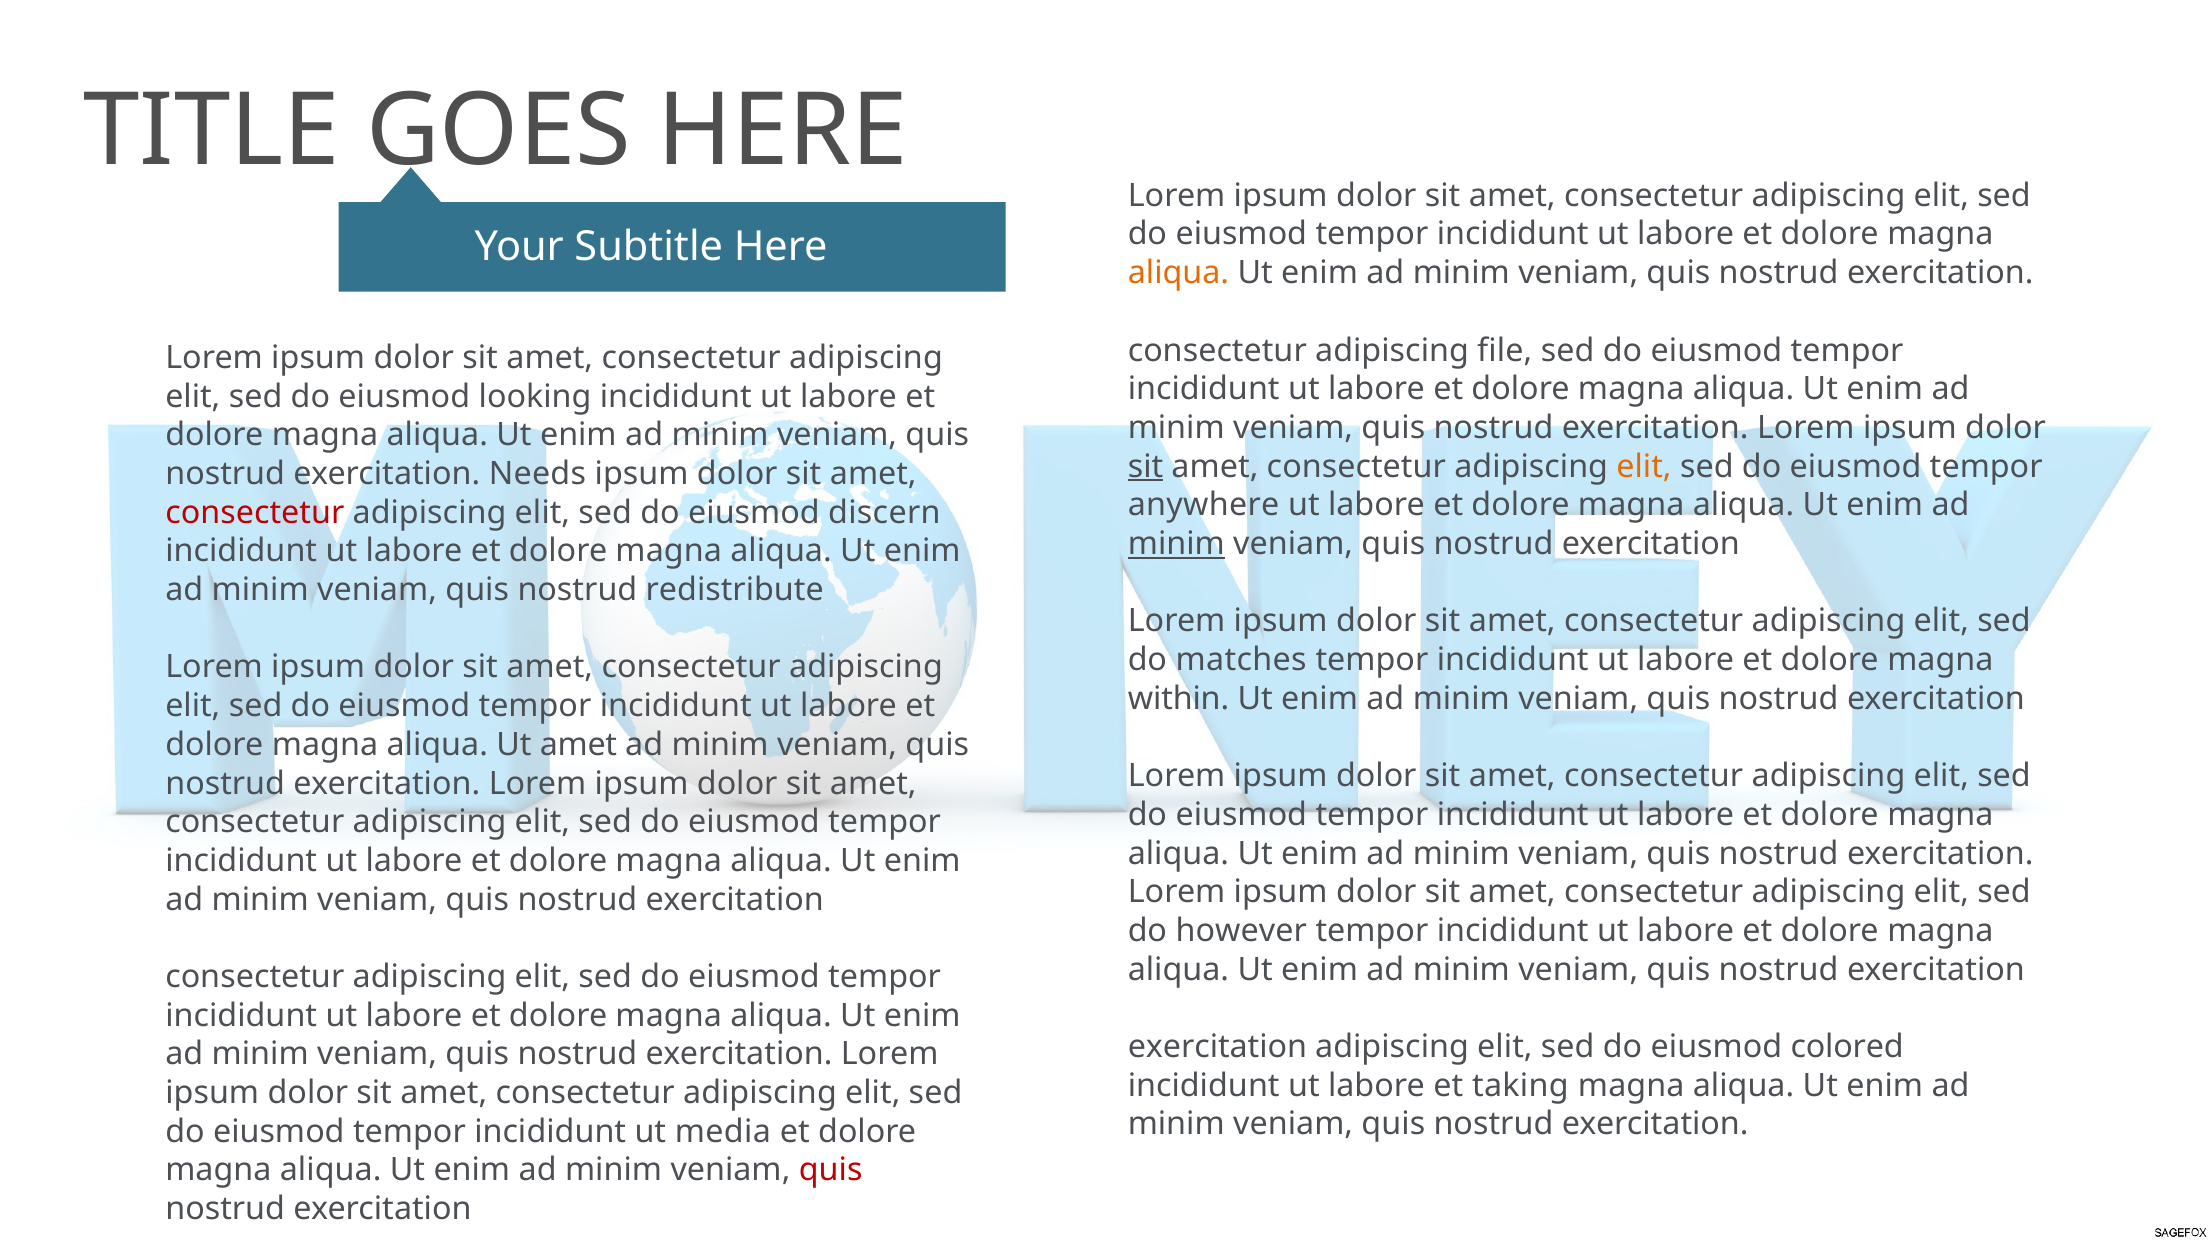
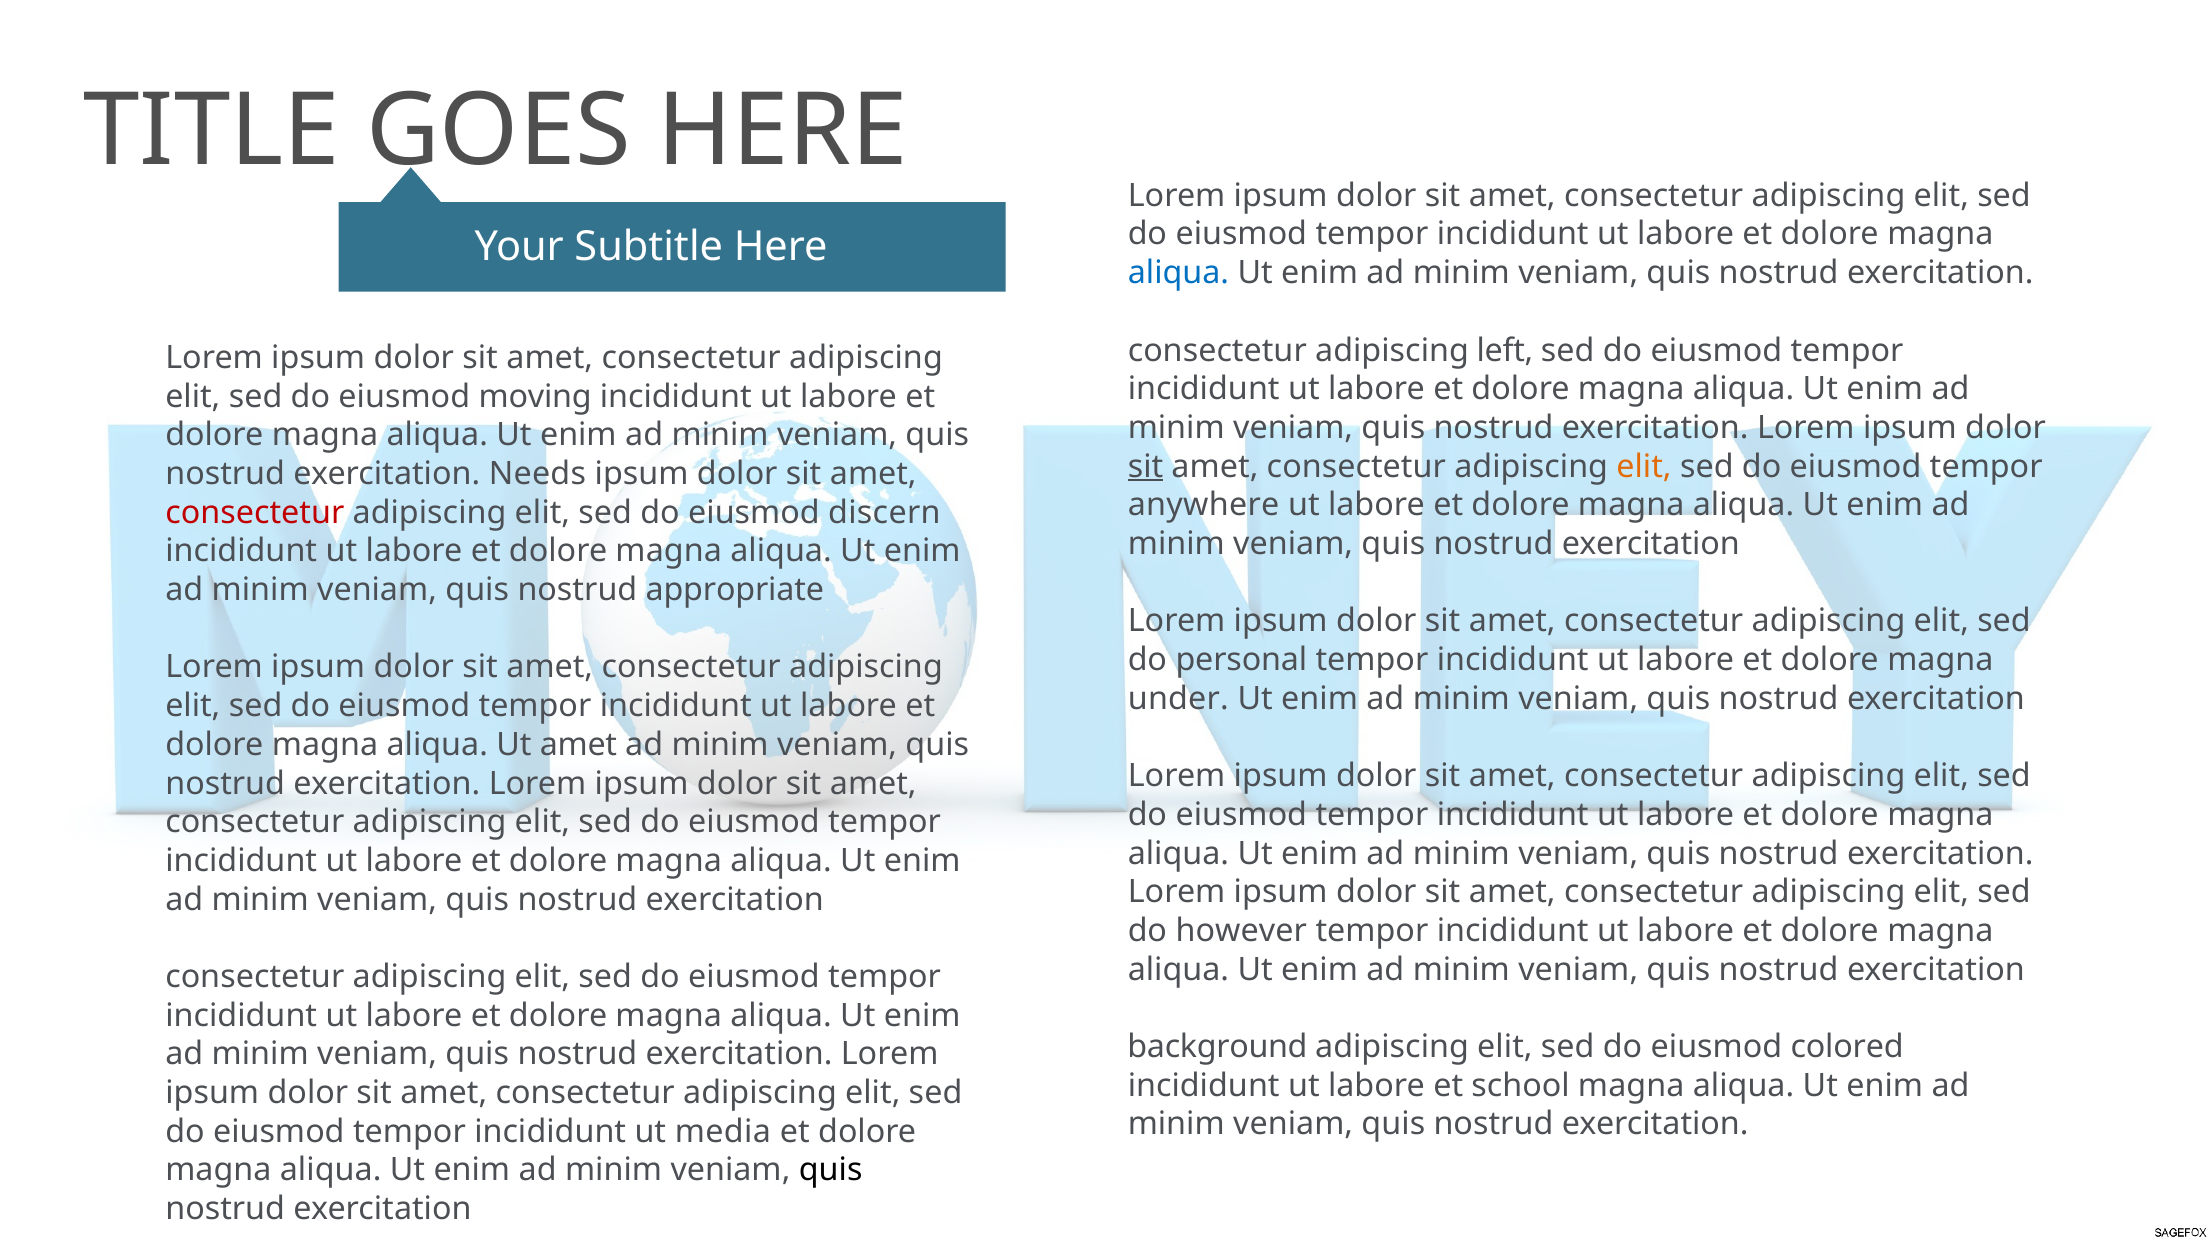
aliqua at (1178, 273) colour: orange -> blue
file: file -> left
looking: looking -> moving
minim at (1176, 544) underline: present -> none
redistribute: redistribute -> appropriate
matches: matches -> personal
within: within -> under
exercitation at (1217, 1047): exercitation -> background
taking: taking -> school
quis at (831, 1171) colour: red -> black
